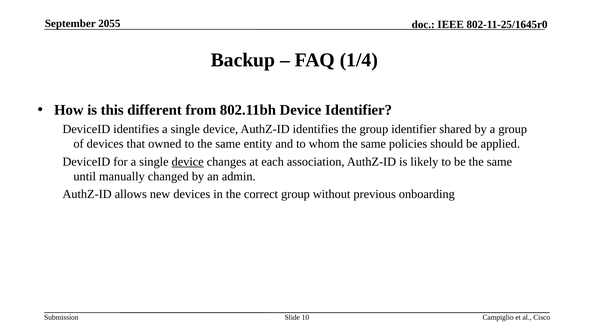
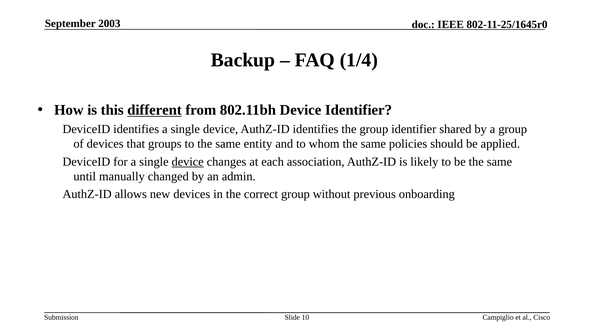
2055: 2055 -> 2003
different underline: none -> present
owned: owned -> groups
